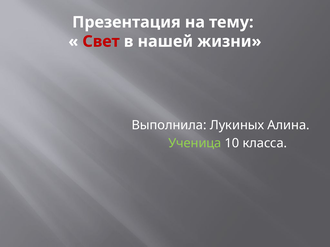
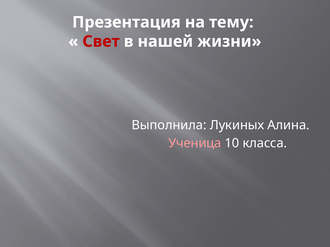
Ученица colour: light green -> pink
